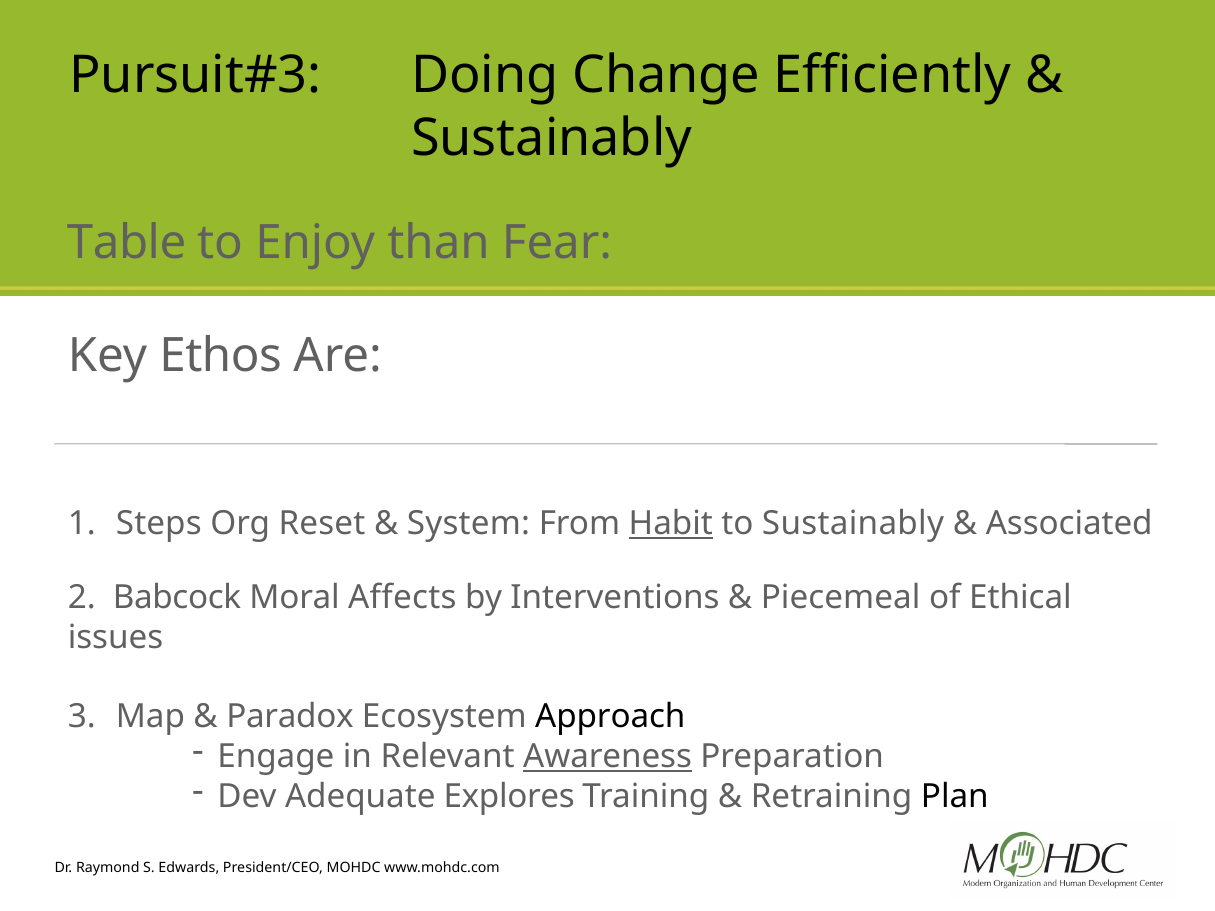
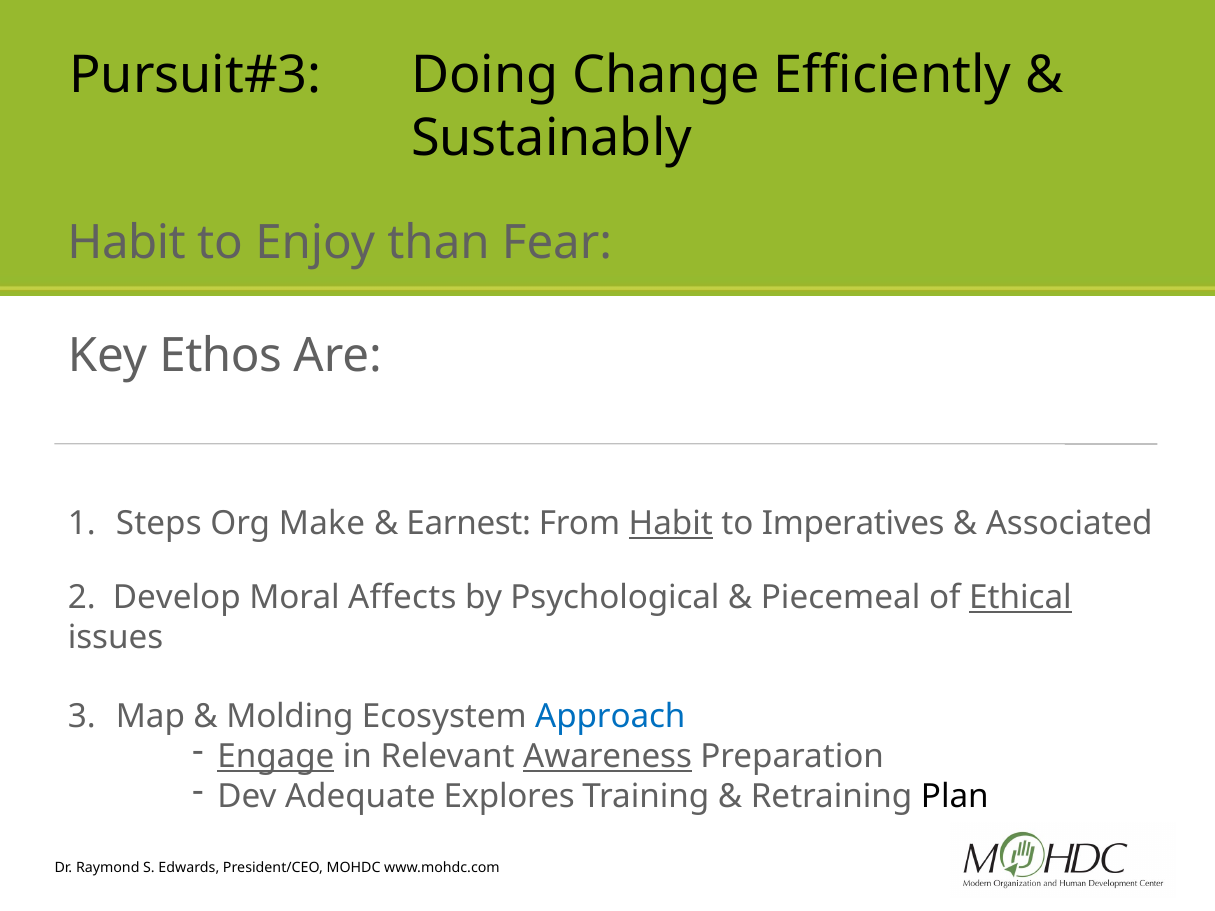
Table at (127, 243): Table -> Habit
Reset: Reset -> Make
System: System -> Earnest
to Sustainably: Sustainably -> Imperatives
Babcock: Babcock -> Develop
Interventions: Interventions -> Psychological
Ethical underline: none -> present
Paradox: Paradox -> Molding
Approach colour: black -> blue
Engage underline: none -> present
